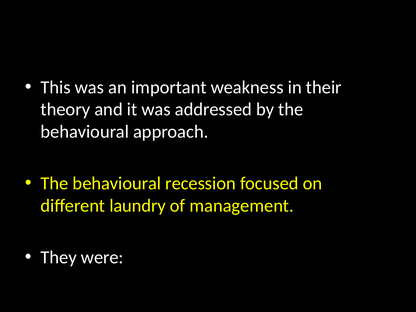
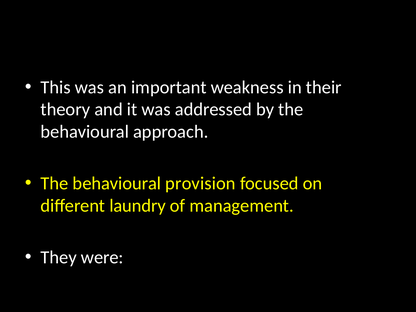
recession: recession -> provision
